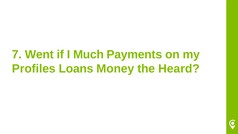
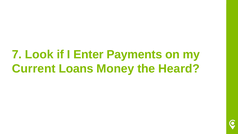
Went: Went -> Look
Much: Much -> Enter
Profiles: Profiles -> Current
